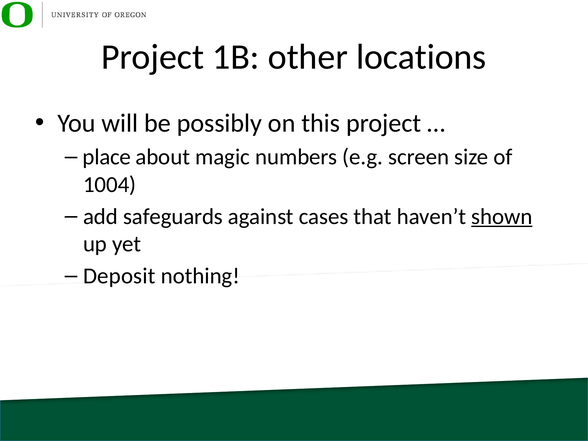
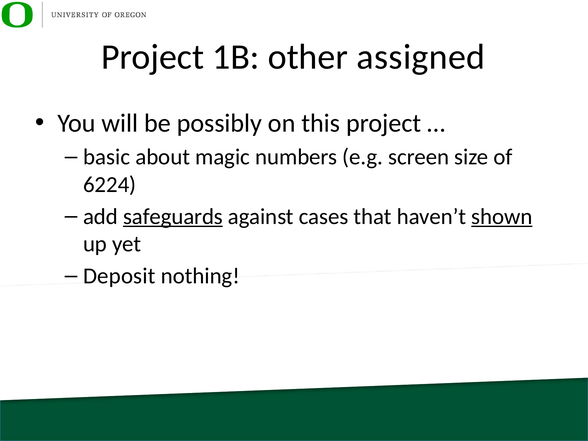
locations: locations -> assigned
place: place -> basic
1004: 1004 -> 6224
safeguards underline: none -> present
